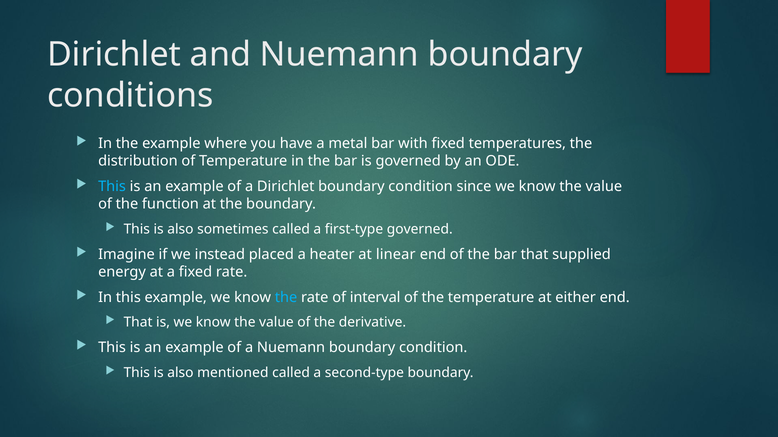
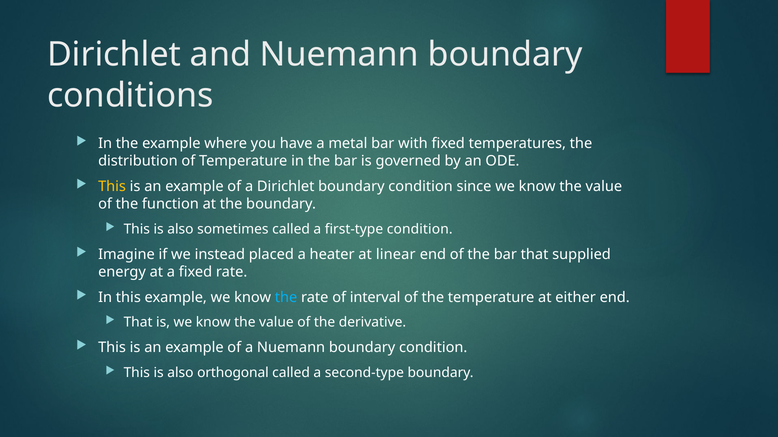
This at (112, 187) colour: light blue -> yellow
first-type governed: governed -> condition
mentioned: mentioned -> orthogonal
